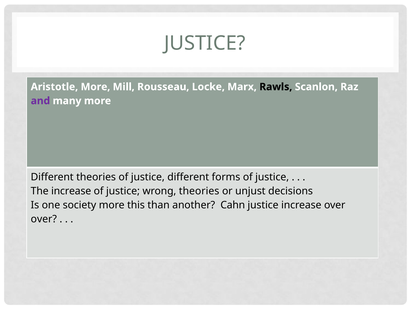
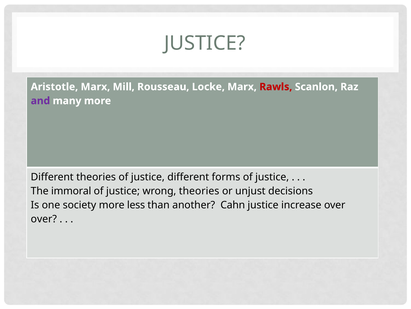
Aristotle More: More -> Marx
Rawls colour: black -> red
The increase: increase -> immoral
this: this -> less
